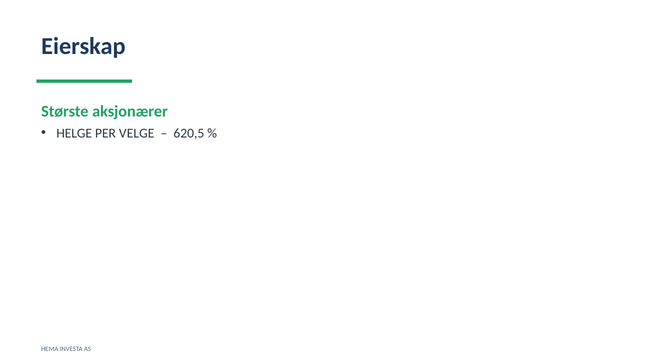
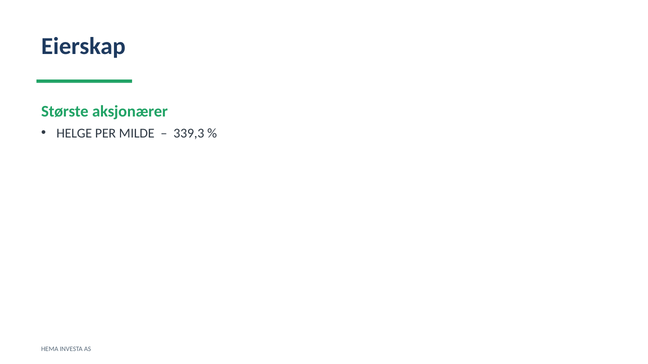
VELGE: VELGE -> MILDE
620,5: 620,5 -> 339,3
